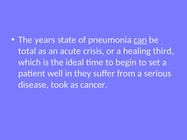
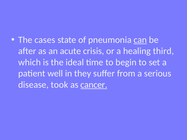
years: years -> cases
total: total -> after
cancer underline: none -> present
